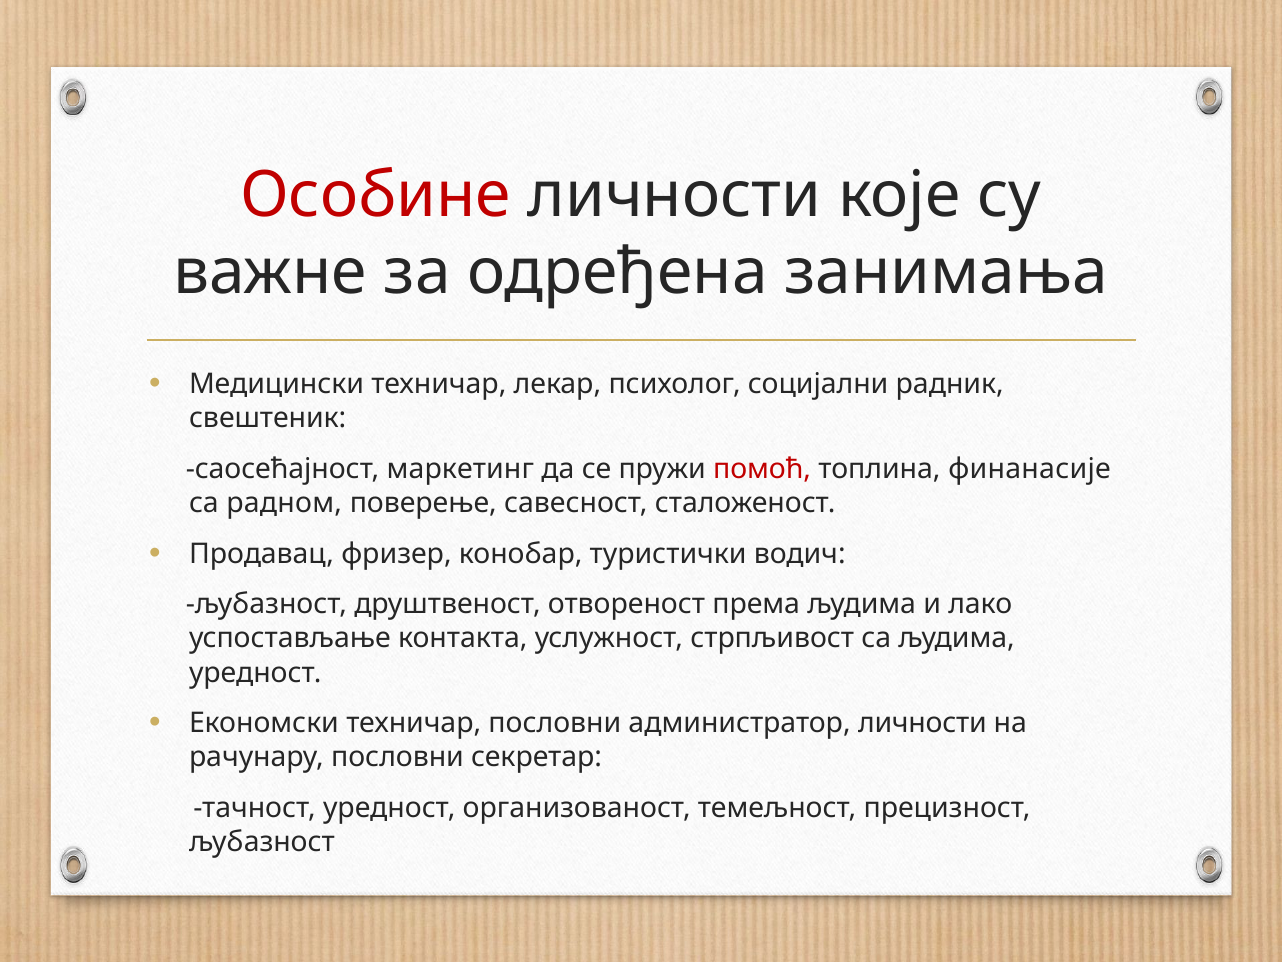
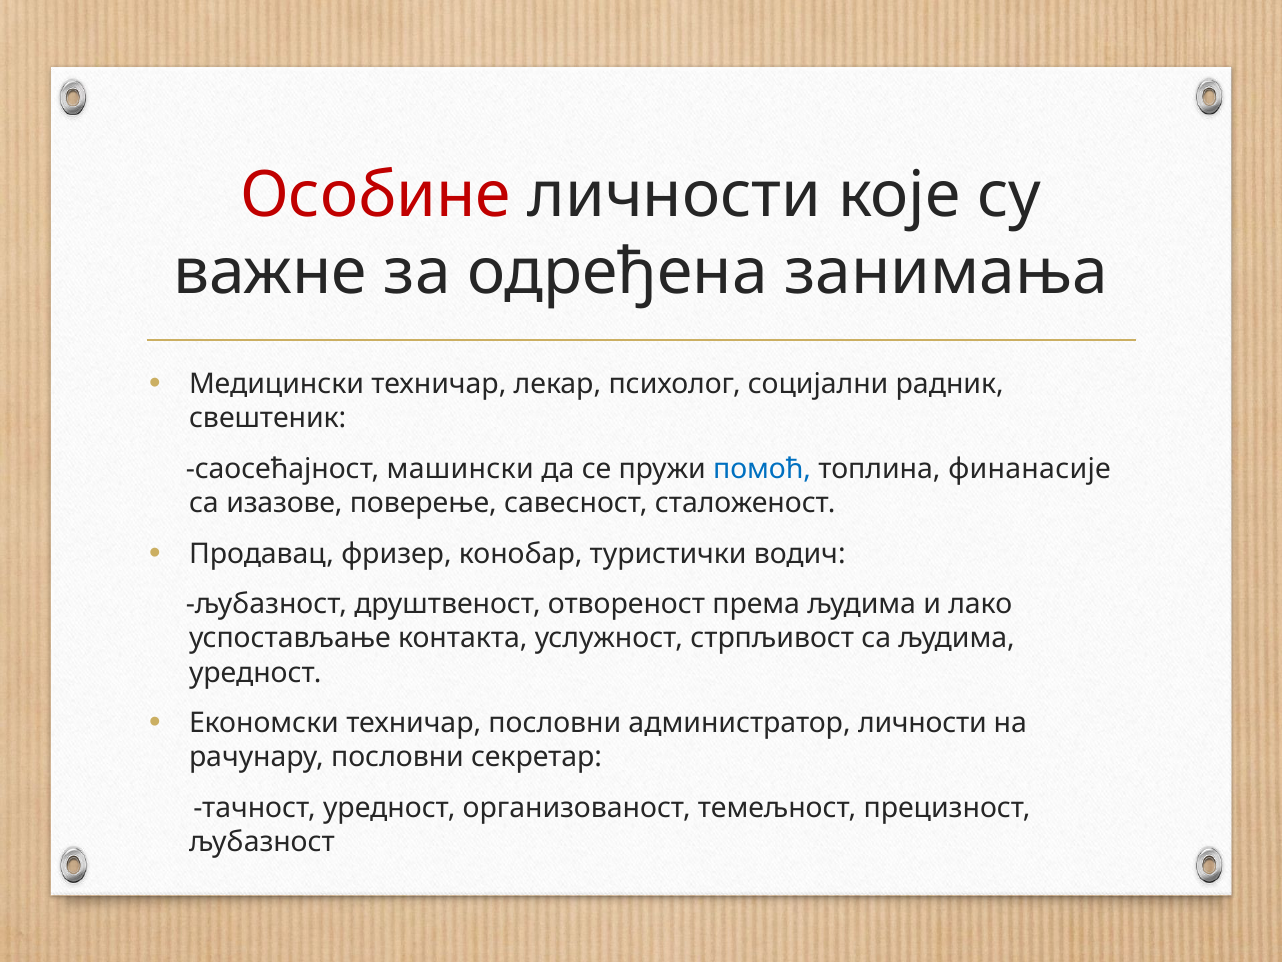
маркетинг: маркетинг -> машински
помоћ colour: red -> blue
радном: радном -> изазове
